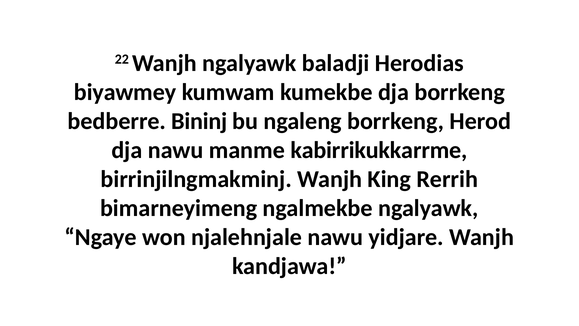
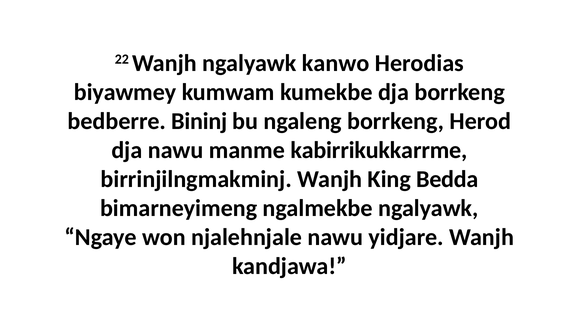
baladji: baladji -> kanwo
Rerrih: Rerrih -> Bedda
